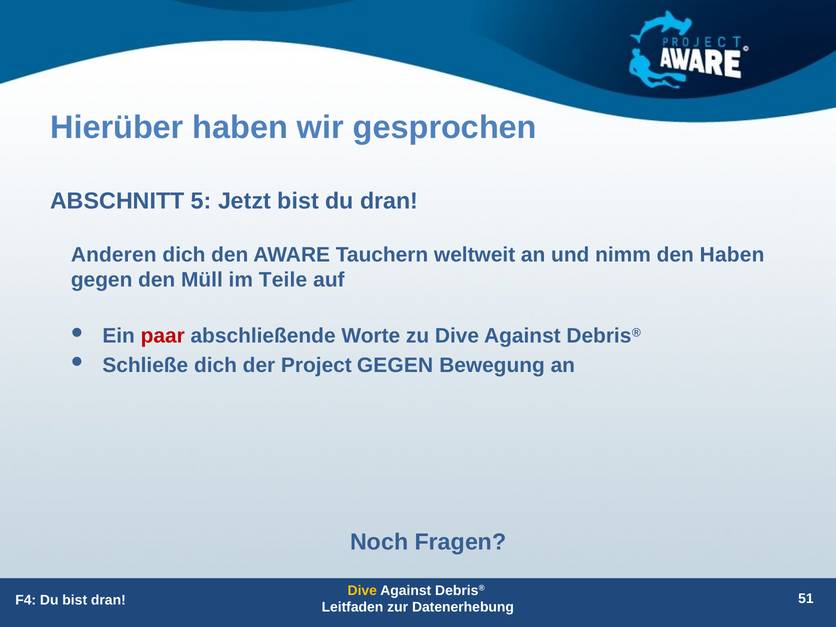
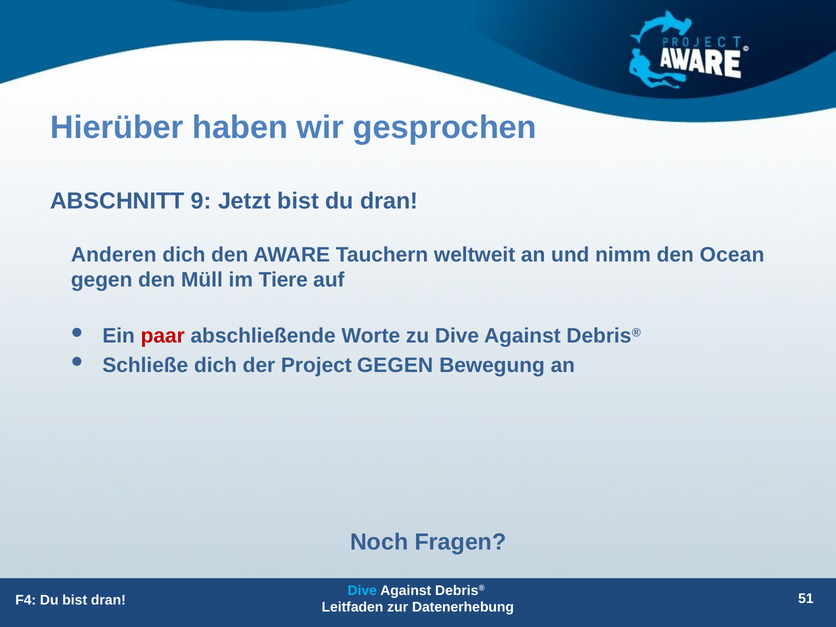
5: 5 -> 9
den Haben: Haben -> Ocean
Teile: Teile -> Tiere
Dive at (362, 590) colour: yellow -> light blue
